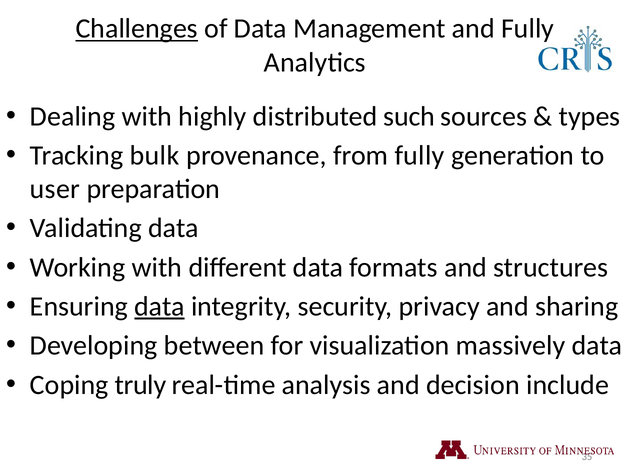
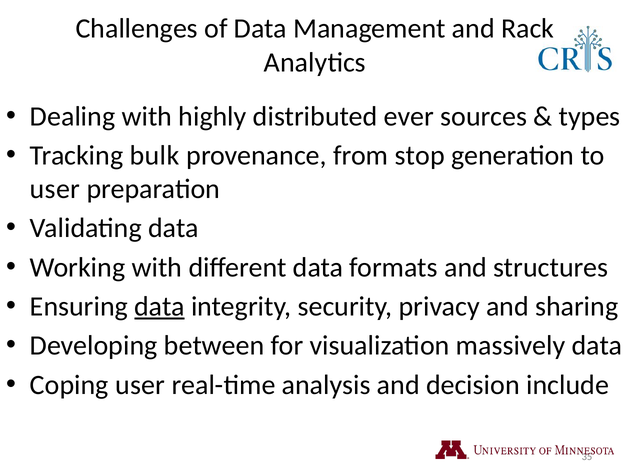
Challenges underline: present -> none
and Fully: Fully -> Rack
such: such -> ever
from fully: fully -> stop
Coping truly: truly -> user
